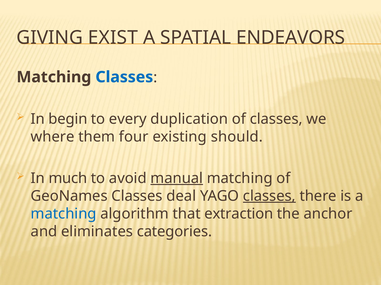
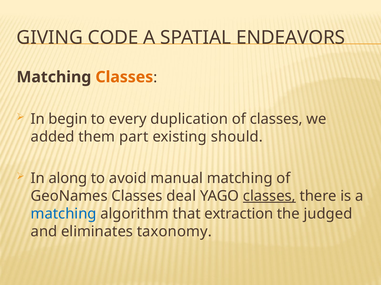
EXIST: EXIST -> CODE
Classes at (124, 77) colour: blue -> orange
where: where -> added
four: four -> part
much: much -> along
manual underline: present -> none
anchor: anchor -> judged
categories: categories -> taxonomy
